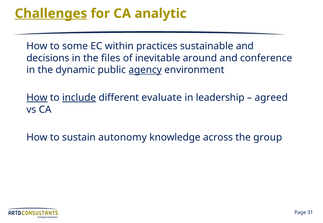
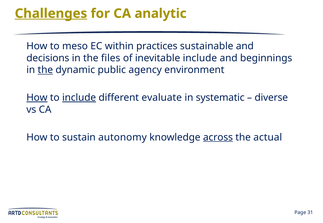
some: some -> meso
inevitable around: around -> include
conference: conference -> beginnings
the at (45, 70) underline: none -> present
agency underline: present -> none
leadership: leadership -> systematic
agreed: agreed -> diverse
across underline: none -> present
group: group -> actual
